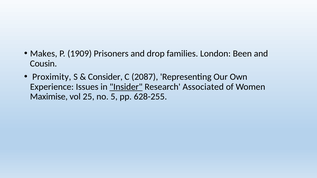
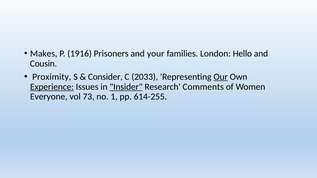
1909: 1909 -> 1916
drop: drop -> your
Been: Been -> Hello
2087: 2087 -> 2033
Our underline: none -> present
Experience underline: none -> present
Associated: Associated -> Comments
Maximise: Maximise -> Everyone
25: 25 -> 73
5: 5 -> 1
628-255: 628-255 -> 614-255
